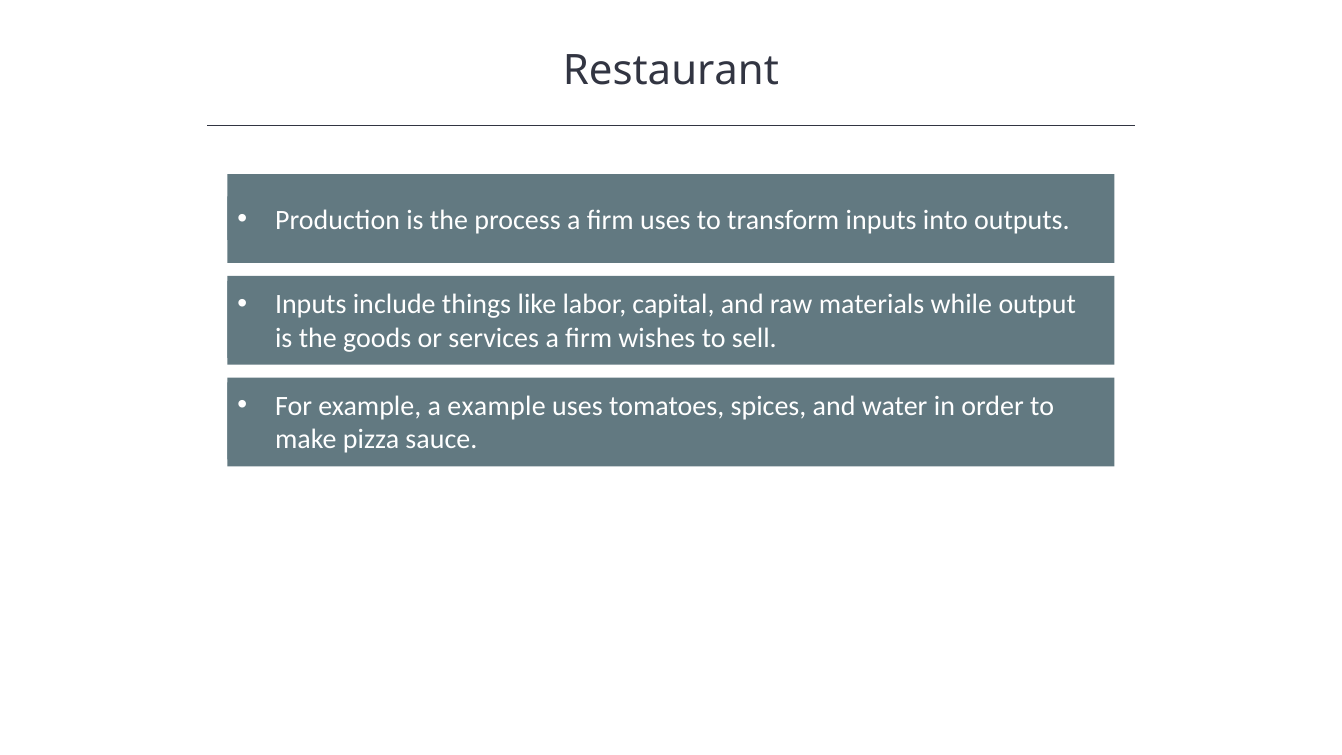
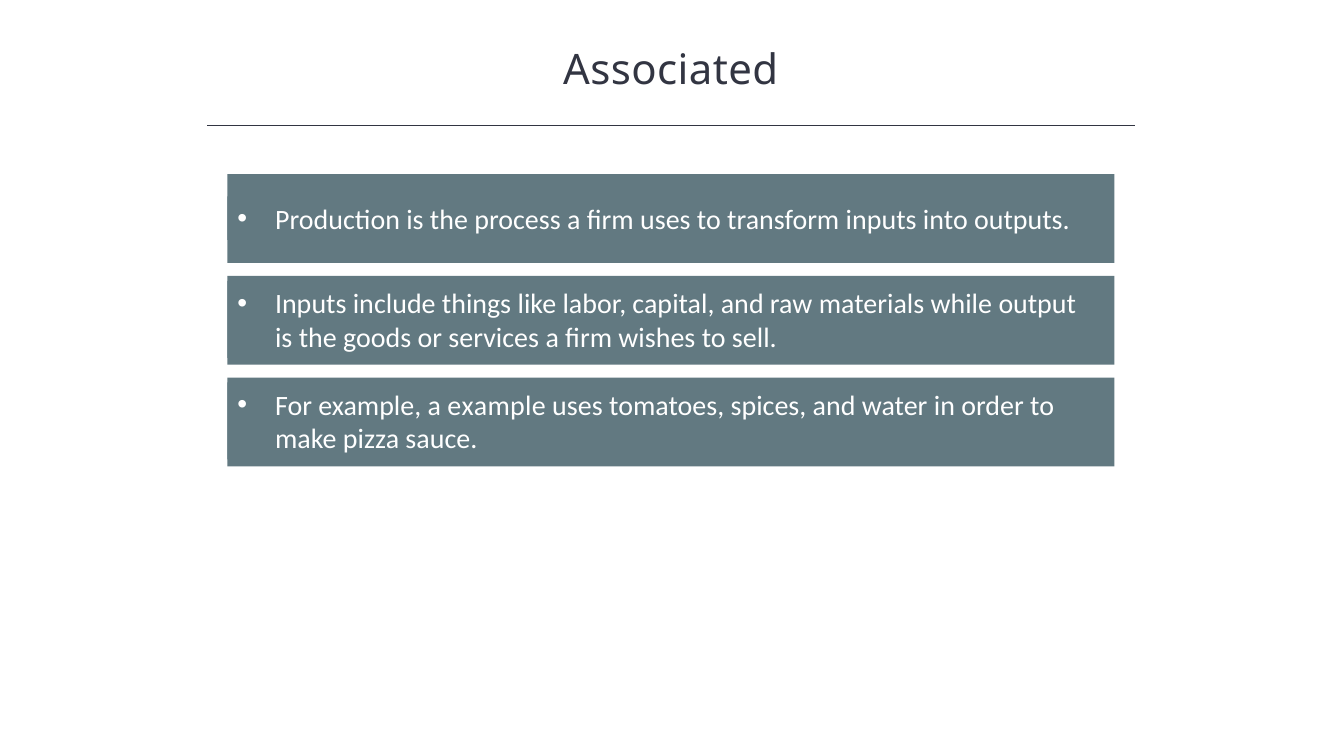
Restaurant: Restaurant -> Associated
